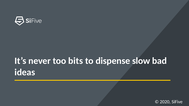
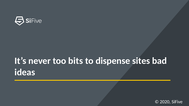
slow: slow -> sites
